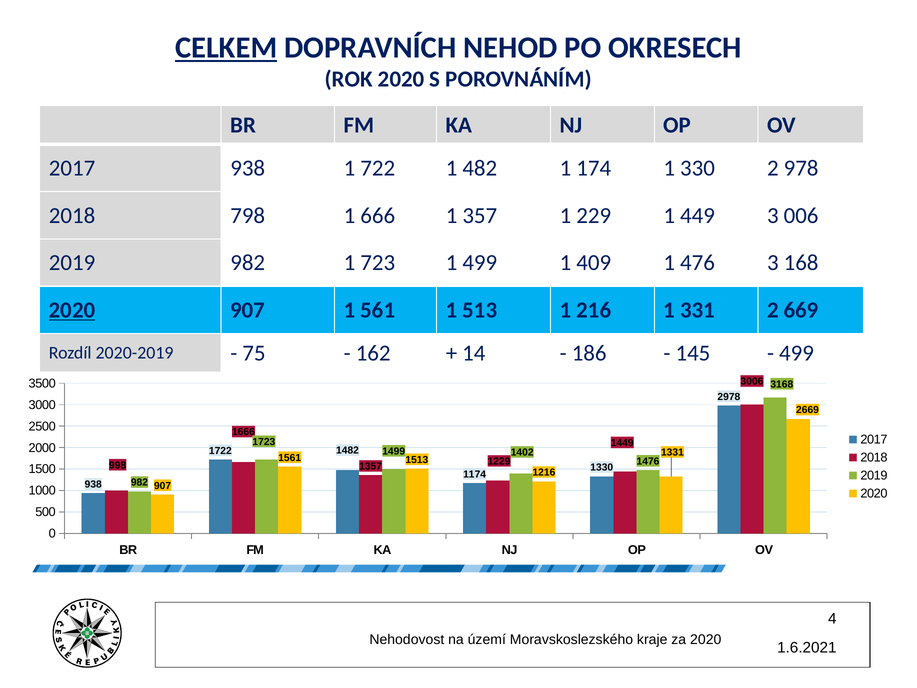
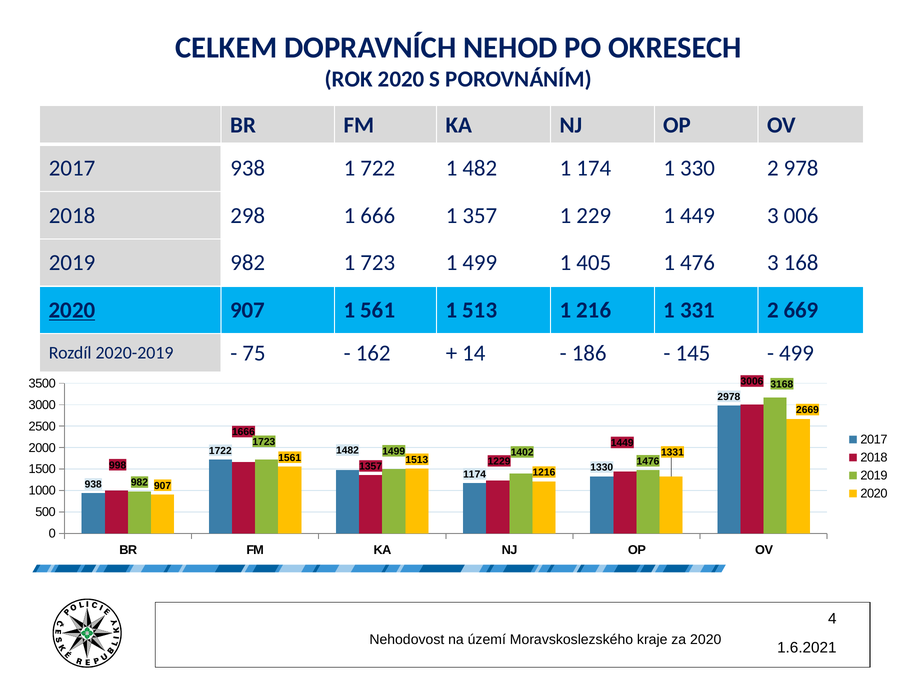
CELKEM underline: present -> none
798: 798 -> 298
409: 409 -> 405
